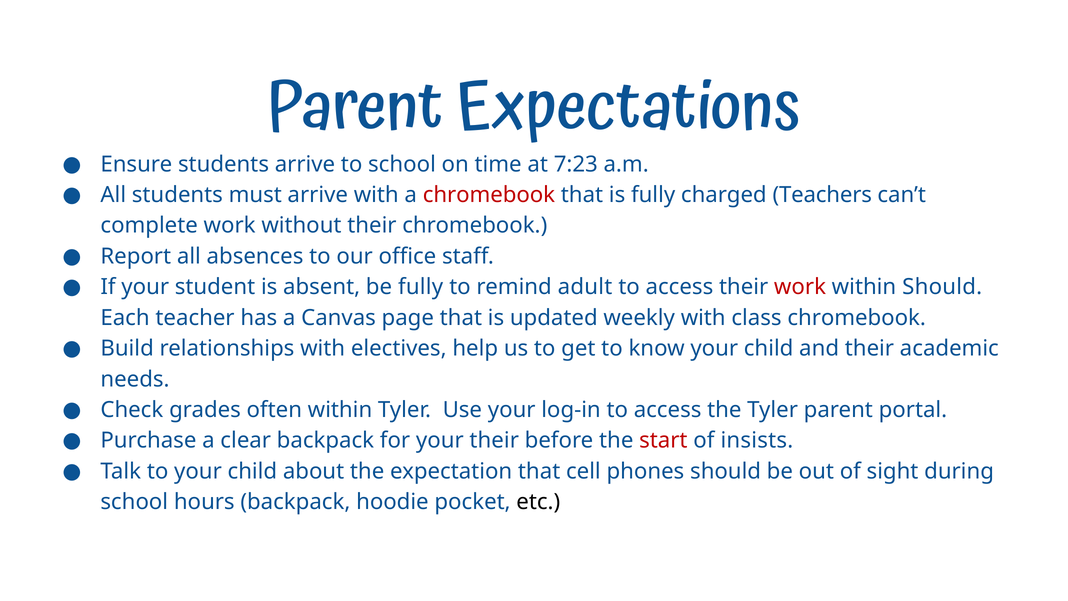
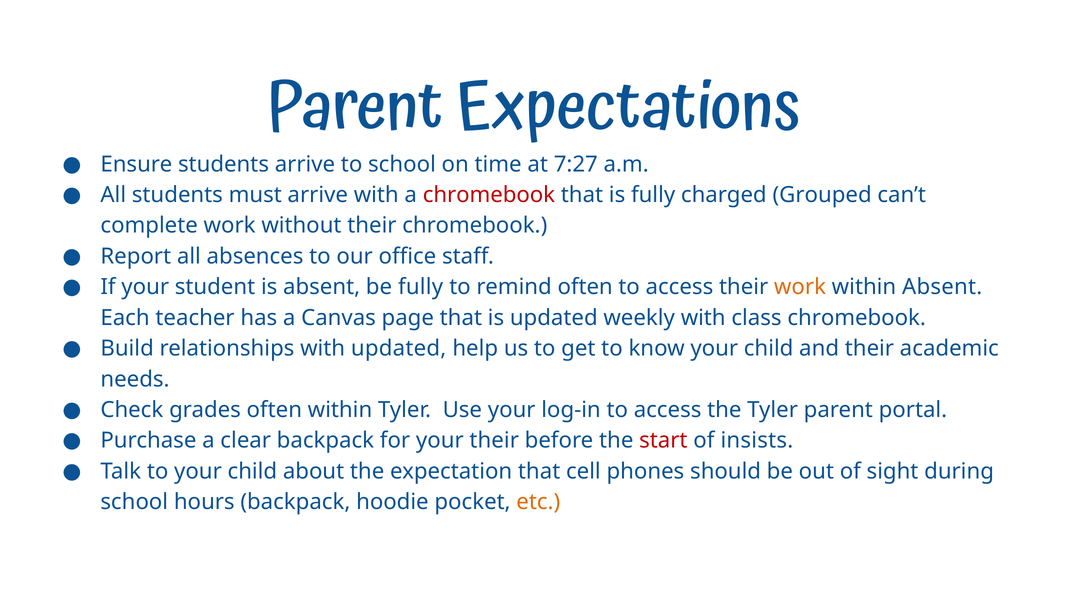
7:23: 7:23 -> 7:27
Teachers: Teachers -> Grouped
remind adult: adult -> often
work at (800, 287) colour: red -> orange
within Should: Should -> Absent
with electives: electives -> updated
etc colour: black -> orange
